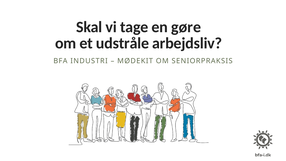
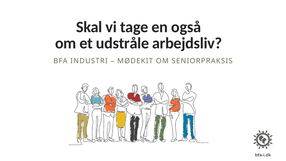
gøre: gøre -> også
